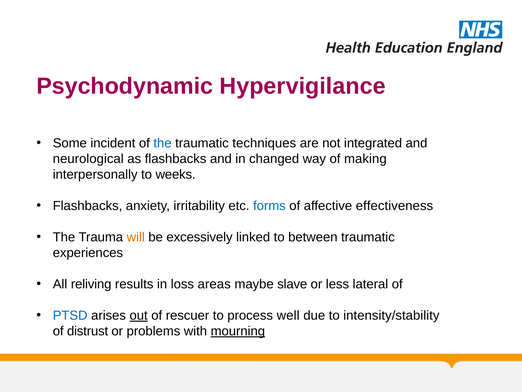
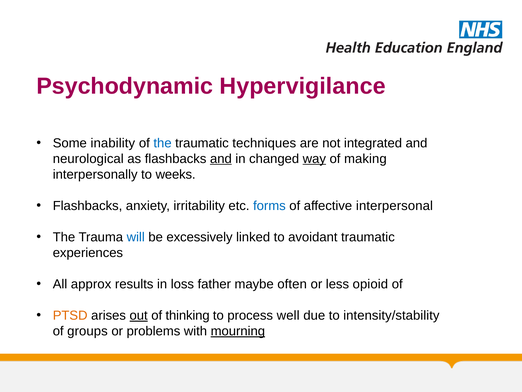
incident: incident -> inability
and at (221, 159) underline: none -> present
way underline: none -> present
effectiveness: effectiveness -> interpersonal
will colour: orange -> blue
between: between -> avoidant
reliving: reliving -> approx
areas: areas -> father
slave: slave -> often
lateral: lateral -> opioid
PTSD colour: blue -> orange
rescuer: rescuer -> thinking
distrust: distrust -> groups
